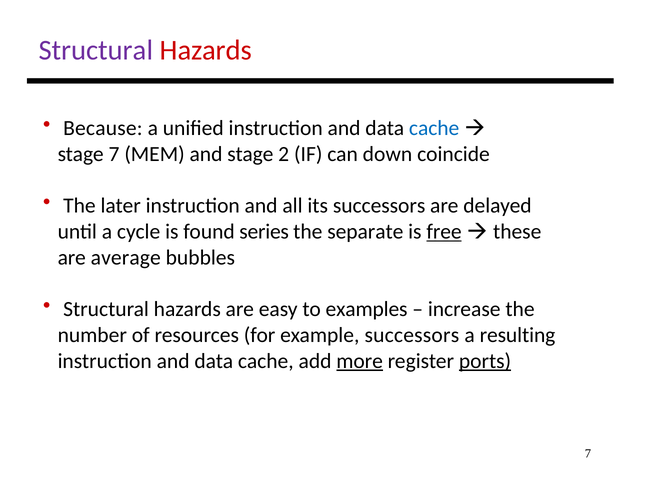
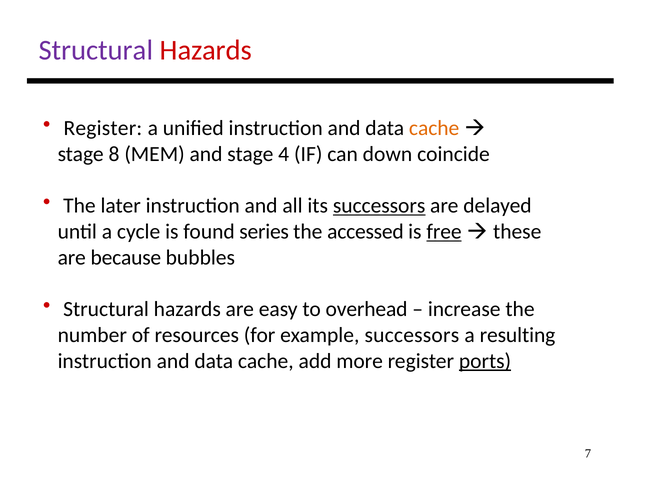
Because at (103, 128): Because -> Register
cache at (434, 128) colour: blue -> orange
stage 7: 7 -> 8
2: 2 -> 4
successors at (379, 206) underline: none -> present
separate: separate -> accessed
average: average -> because
examples: examples -> overhead
more underline: present -> none
